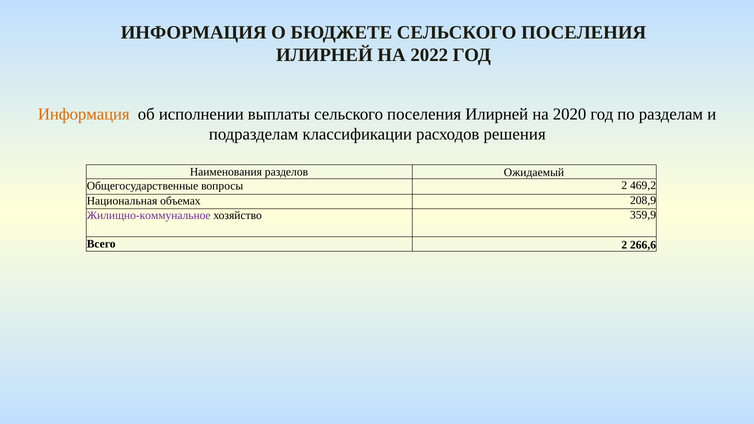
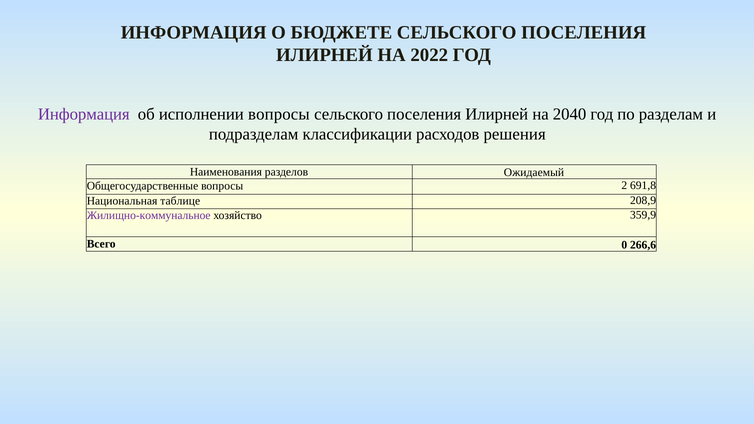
Информация at (84, 114) colour: orange -> purple
исполнении выплаты: выплаты -> вопросы
2020: 2020 -> 2040
469,2: 469,2 -> 691,8
объемах: объемах -> таблице
Всего 2: 2 -> 0
